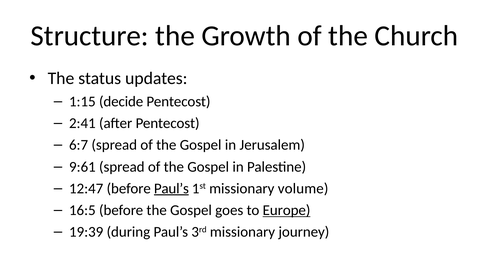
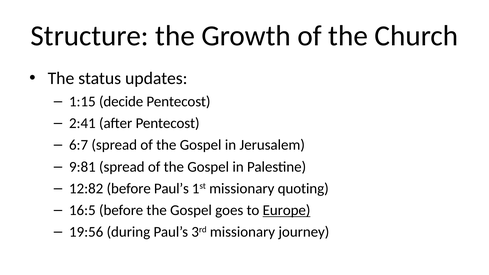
9:61: 9:61 -> 9:81
12:47: 12:47 -> 12:82
Paul’s at (171, 189) underline: present -> none
volume: volume -> quoting
19:39: 19:39 -> 19:56
